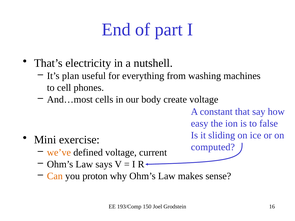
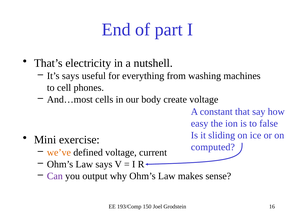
It’s plan: plan -> says
Can colour: orange -> purple
proton: proton -> output
